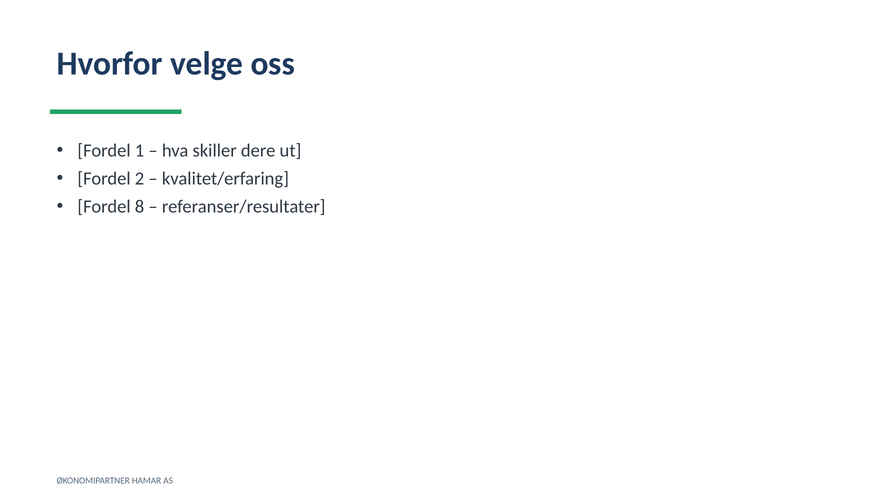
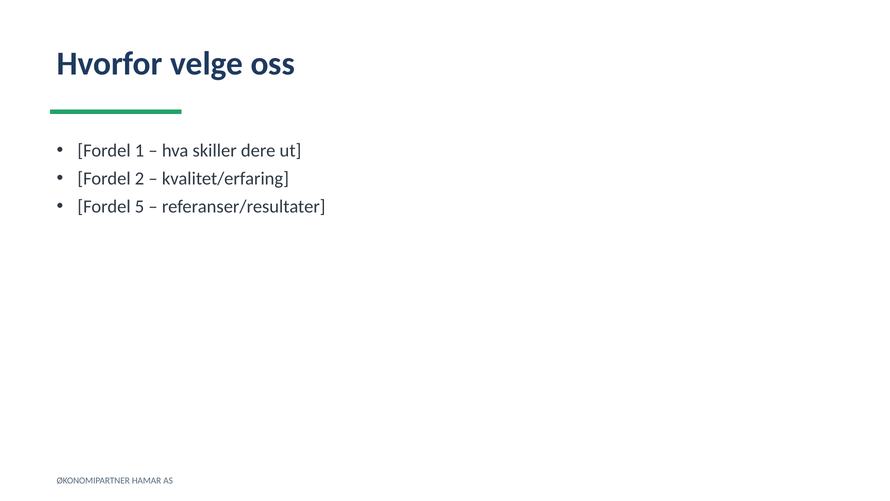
8: 8 -> 5
